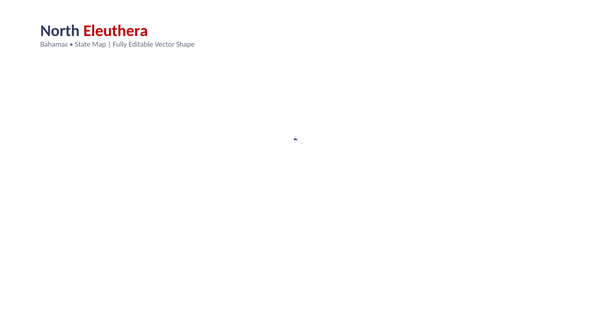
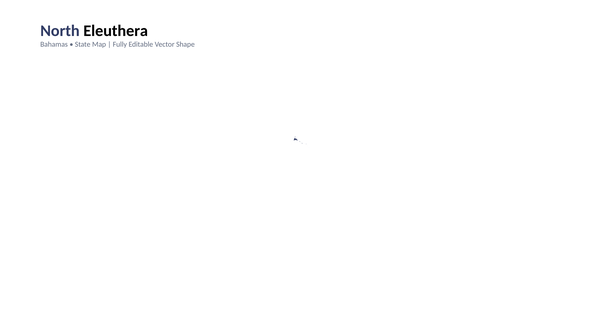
Eleuthera colour: red -> black
